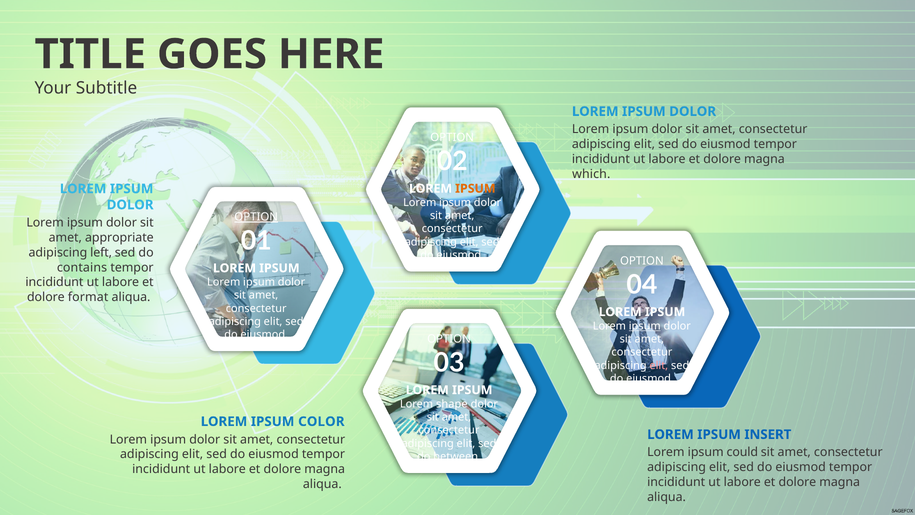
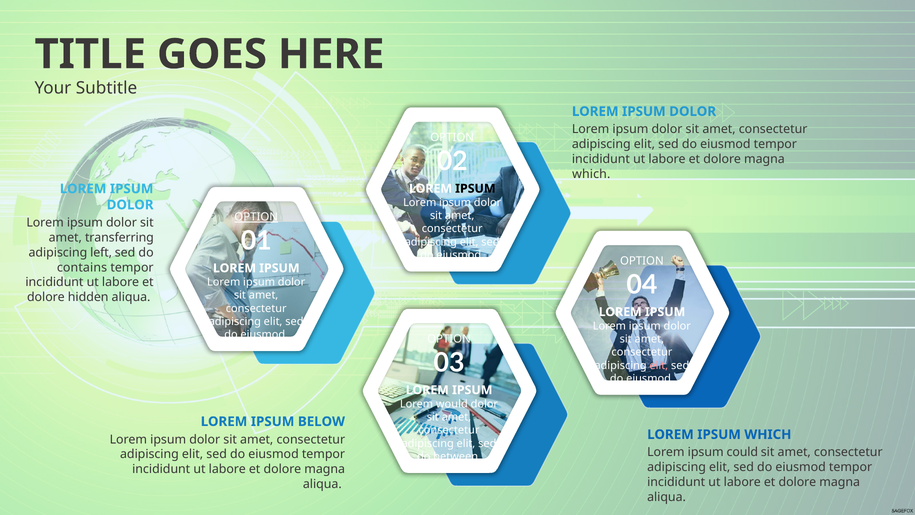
IPSUM at (475, 188) colour: orange -> black
appropriate: appropriate -> transferring
format: format -> hidden
ipsum at (645, 326) underline: present -> none
shape: shape -> would
COLOR: COLOR -> BELOW
IPSUM INSERT: INSERT -> WHICH
